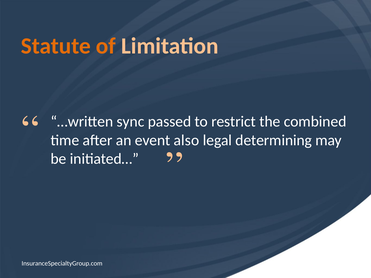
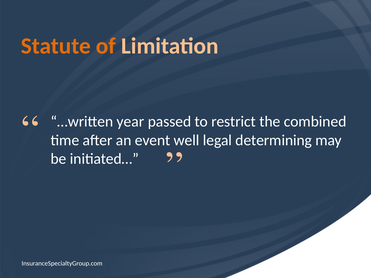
sync: sync -> year
also: also -> well
